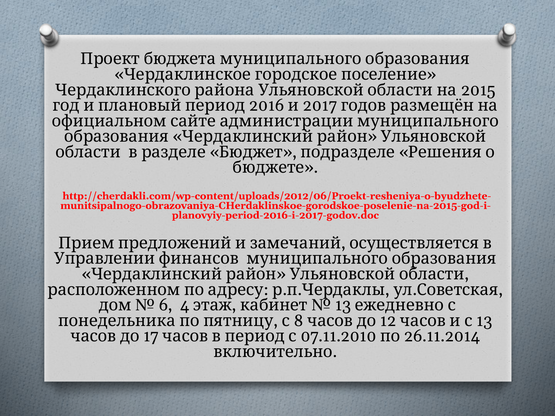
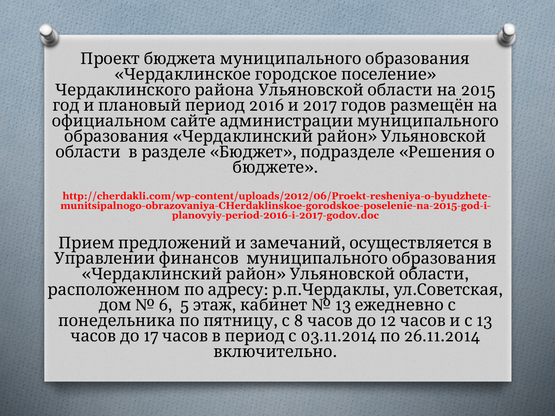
4: 4 -> 5
07.11.2010: 07.11.2010 -> 03.11.2014
